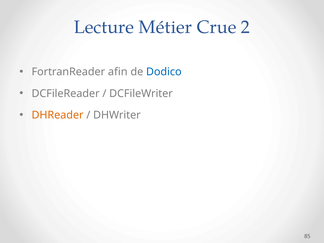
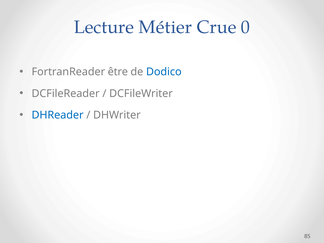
2: 2 -> 0
afin: afin -> être
DHReader colour: orange -> blue
